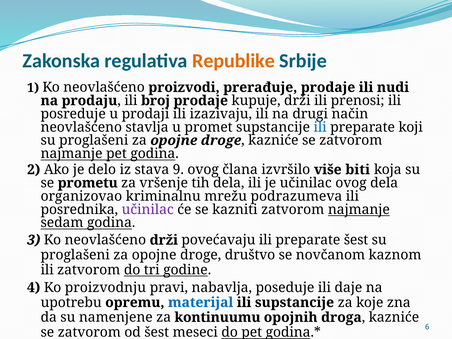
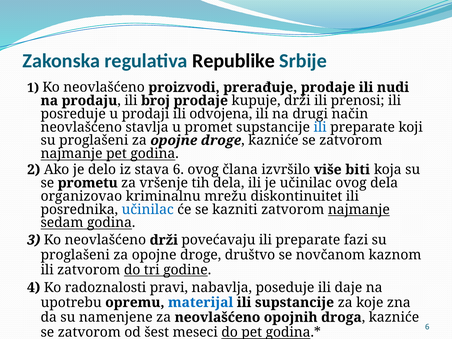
Republike at (234, 61) colour: orange -> black
izazivaju: izazivaju -> odvojena
stava 9: 9 -> 6
podrazumeva: podrazumeva -> diskontinuitet
učinilac at (148, 209) colour: purple -> blue
preparate šest: šest -> fazi
proizvodnju: proizvodnju -> radoznalosti
za kontinuumu: kontinuumu -> neovlašćeno
